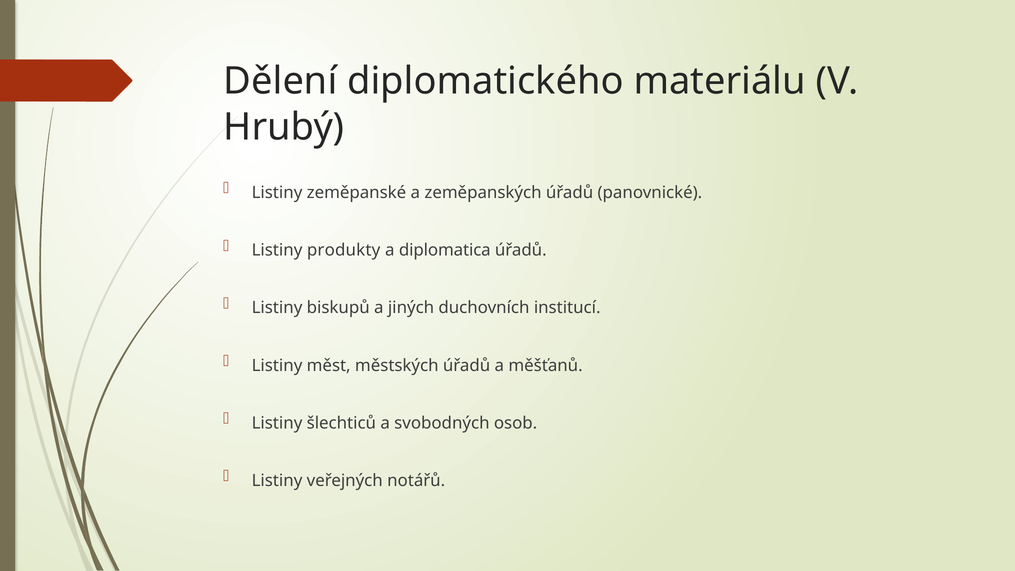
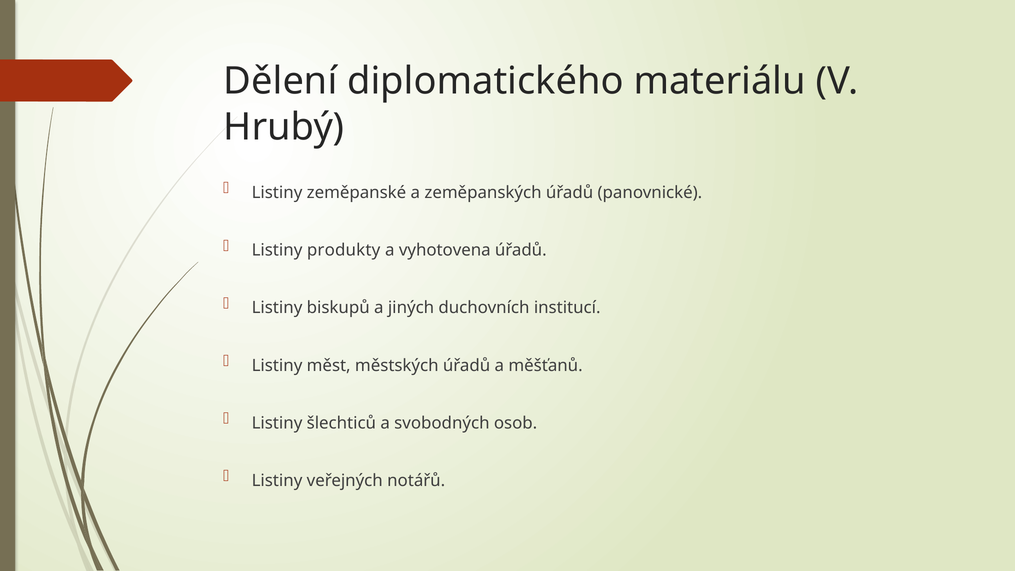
diplomatica: diplomatica -> vyhotovena
